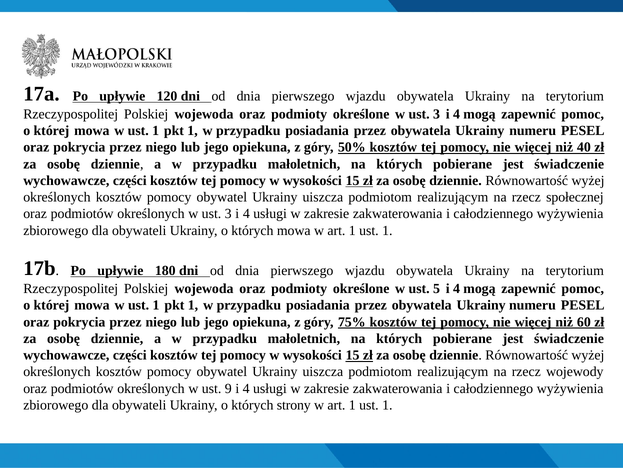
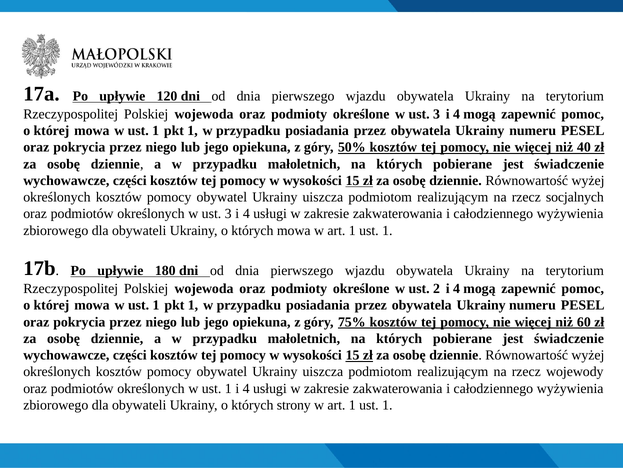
społecznej: społecznej -> socjalnych
5: 5 -> 2
określonych w ust 9: 9 -> 1
